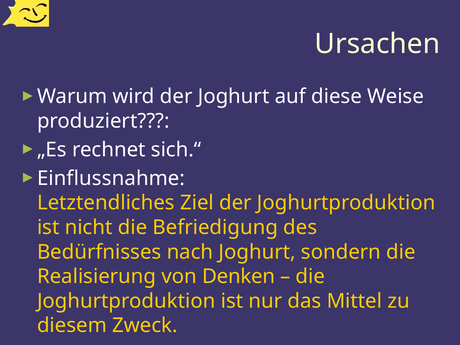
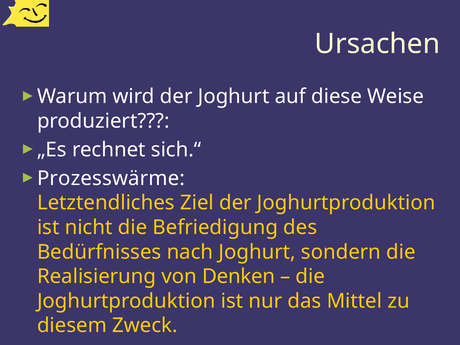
Einflussnahme: Einflussnahme -> Prozesswärme
